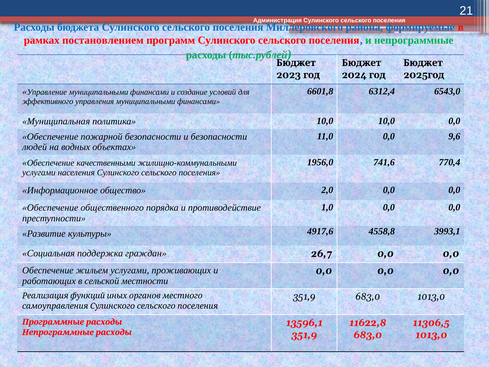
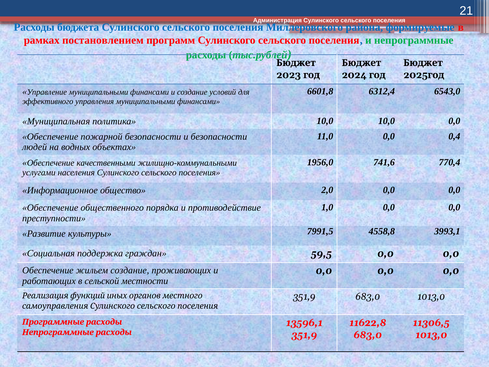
9,6: 9,6 -> 0,4
4917,6: 4917,6 -> 7991,5
26,7: 26,7 -> 59,5
жильем услугами: услугами -> создание
